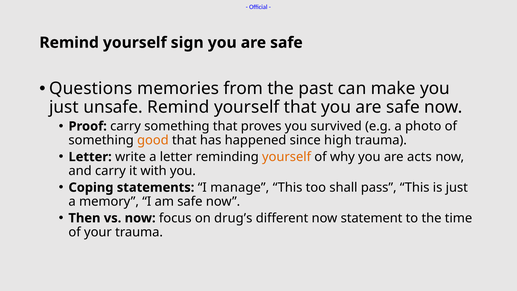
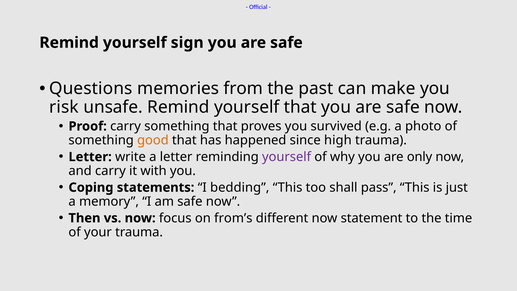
just at (64, 107): just -> risk
yourself at (287, 157) colour: orange -> purple
acts: acts -> only
manage: manage -> bedding
drug’s: drug’s -> from’s
